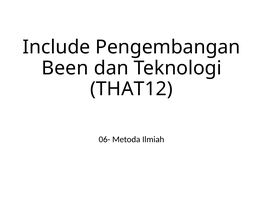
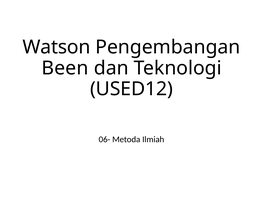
Include: Include -> Watson
THAT12: THAT12 -> USED12
